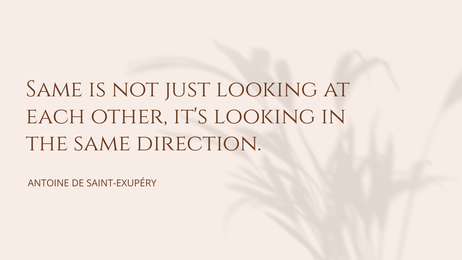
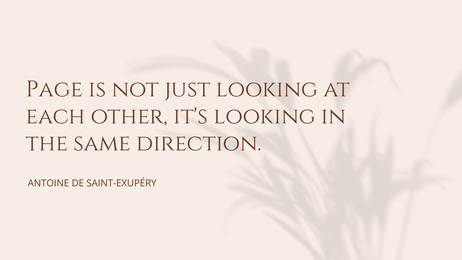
Same at (54, 89): Same -> Page
